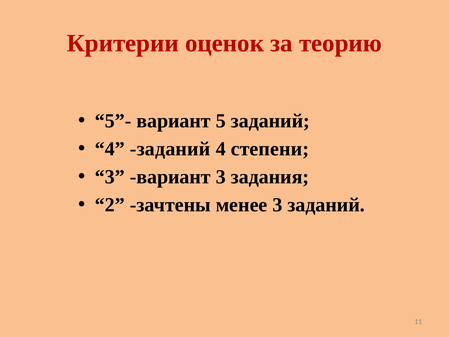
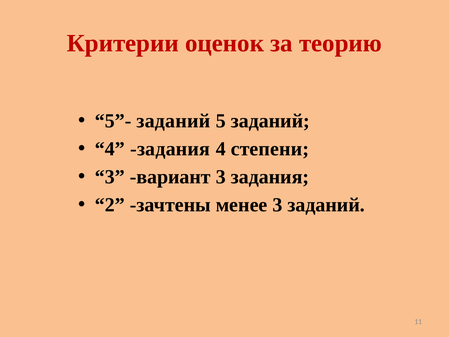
5”- вариант: вариант -> заданий
4 заданий: заданий -> задания
